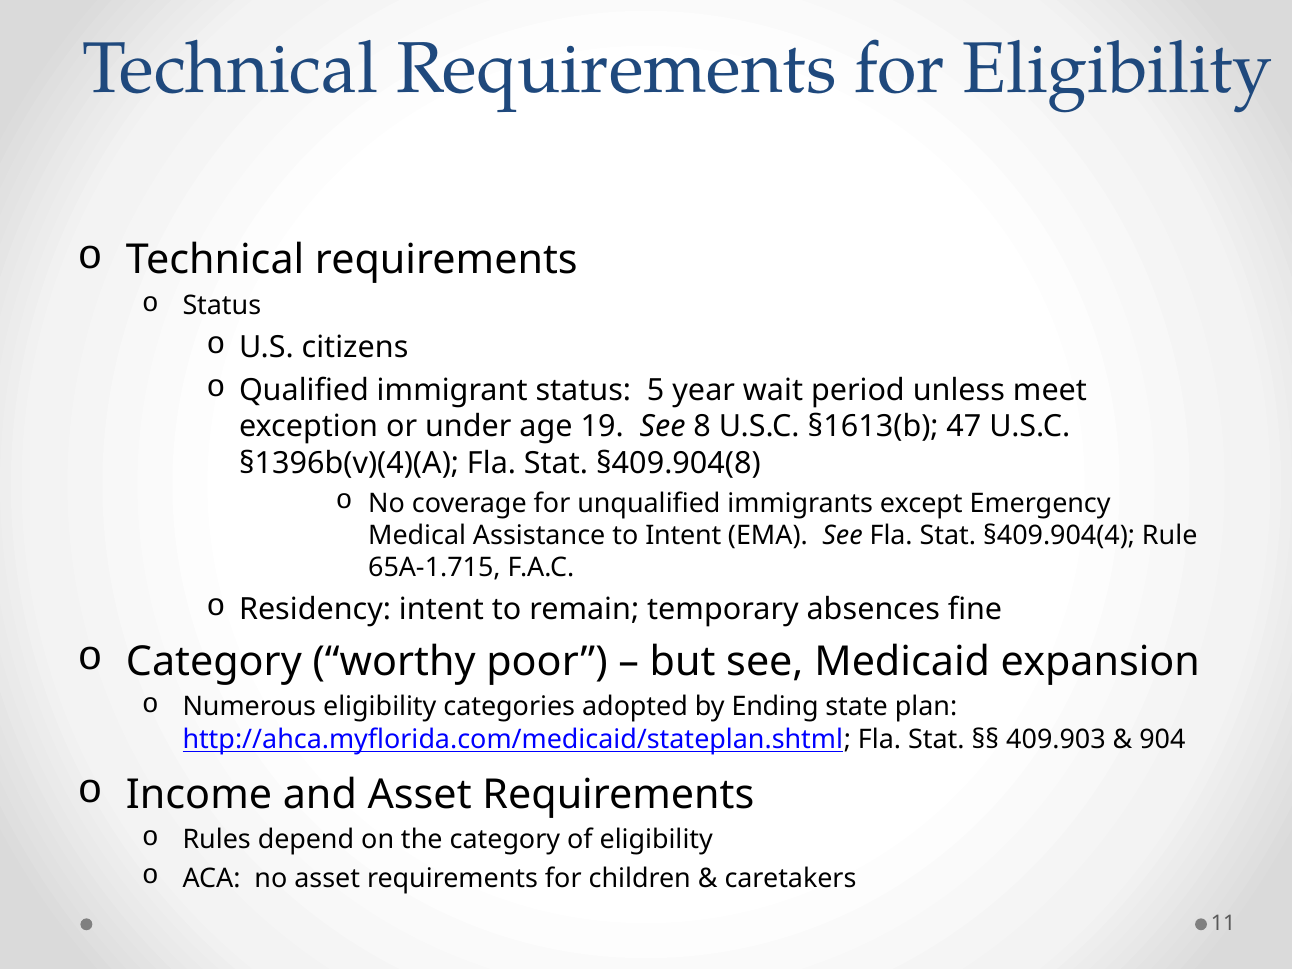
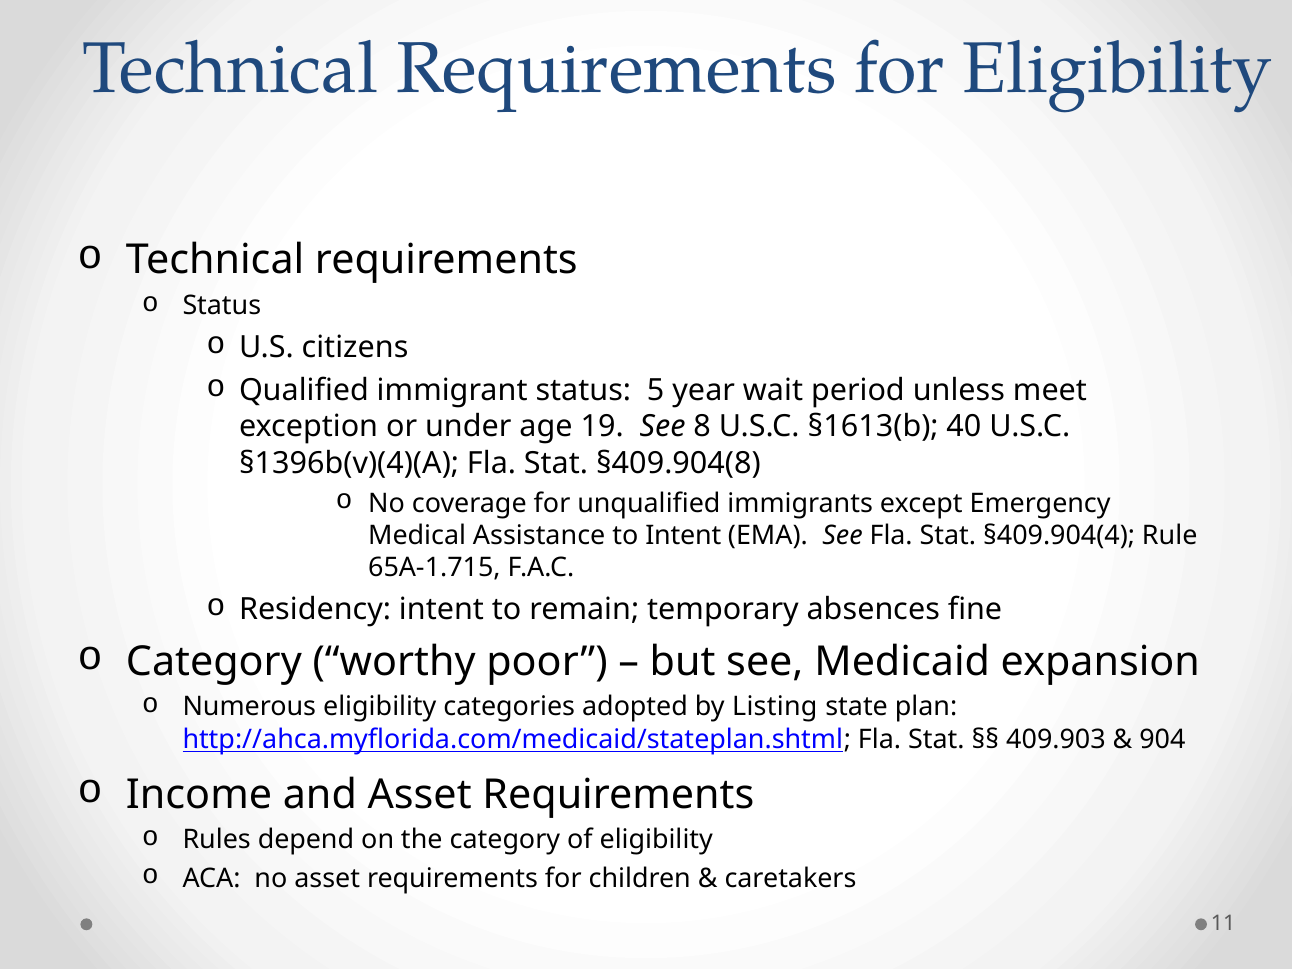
47: 47 -> 40
Ending: Ending -> Listing
